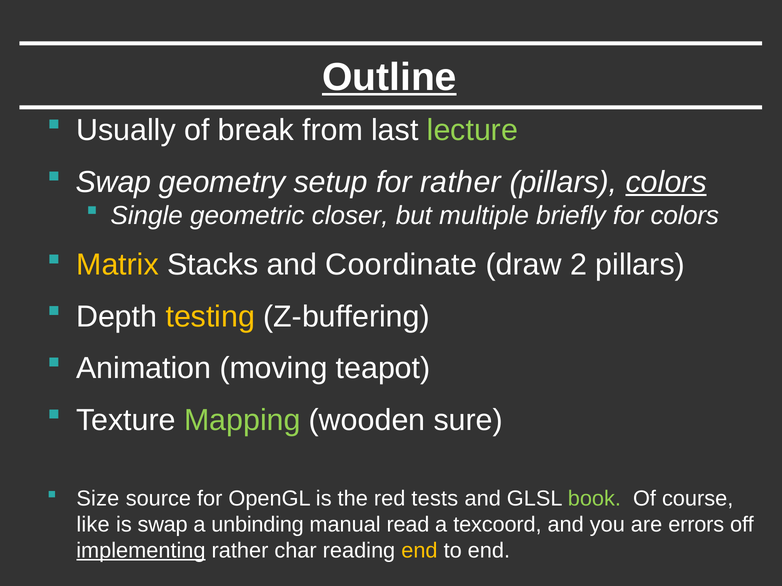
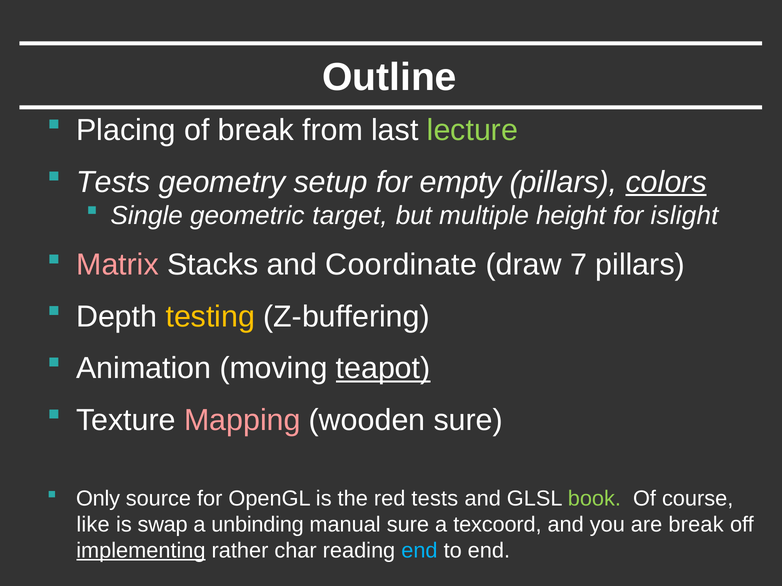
Outline underline: present -> none
Usually: Usually -> Placing
Swap at (114, 182): Swap -> Tests
for rather: rather -> empty
closer: closer -> target
briefly: briefly -> height
for colors: colors -> islight
Matrix colour: yellow -> pink
2: 2 -> 7
teapot underline: none -> present
Mapping colour: light green -> pink
Size: Size -> Only
manual read: read -> sure
are errors: errors -> break
end at (419, 551) colour: yellow -> light blue
